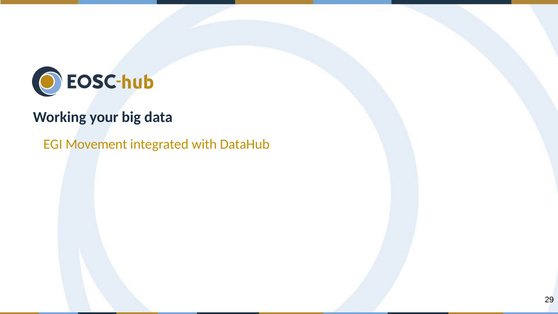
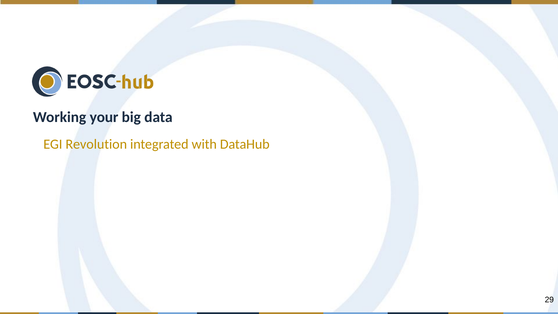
Movement: Movement -> Revolution
